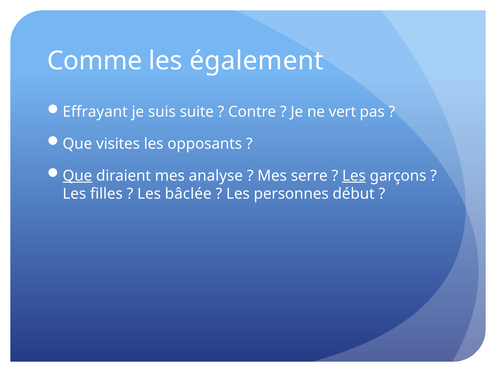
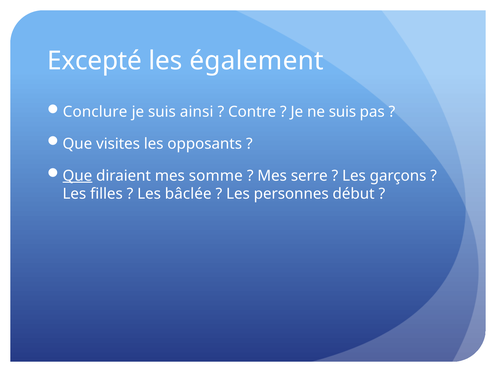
Comme: Comme -> Excepté
Effrayant: Effrayant -> Conclure
suite: suite -> ainsi
ne vert: vert -> suis
analyse: analyse -> somme
Les at (354, 176) underline: present -> none
